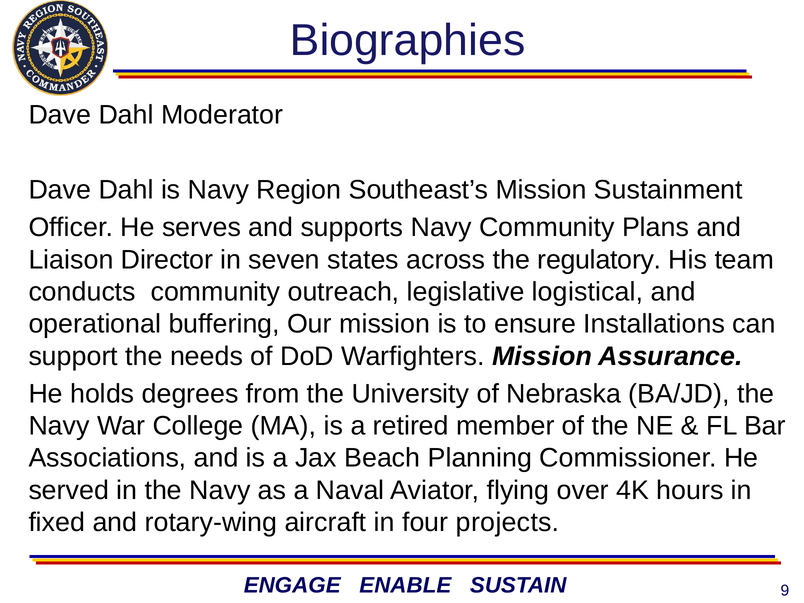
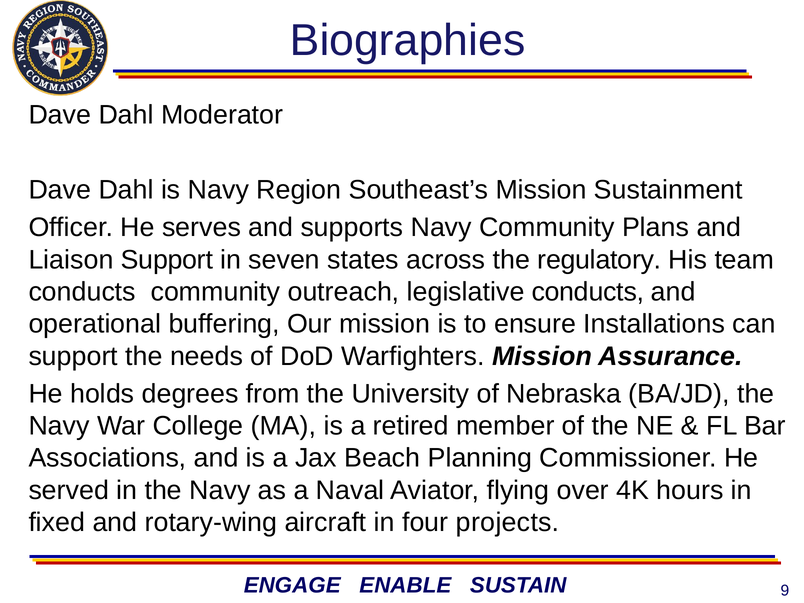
Liaison Director: Director -> Support
legislative logistical: logistical -> conducts
